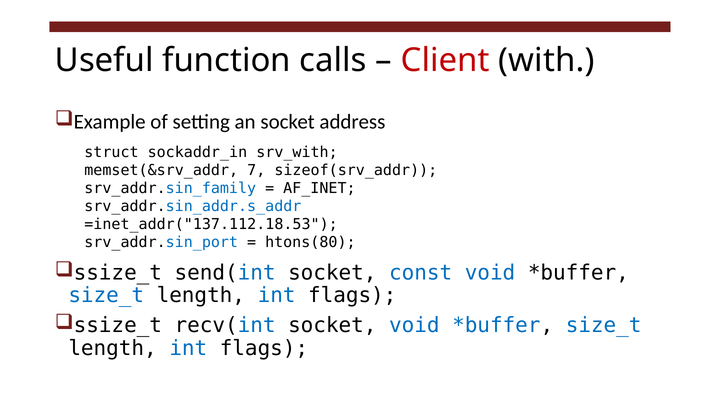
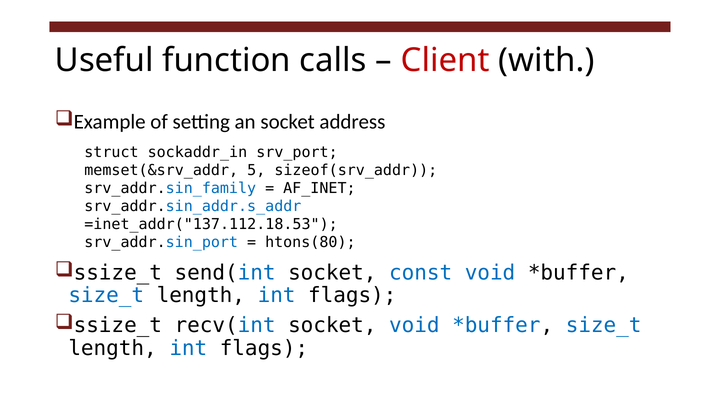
srv_with: srv_with -> srv_port
7: 7 -> 5
